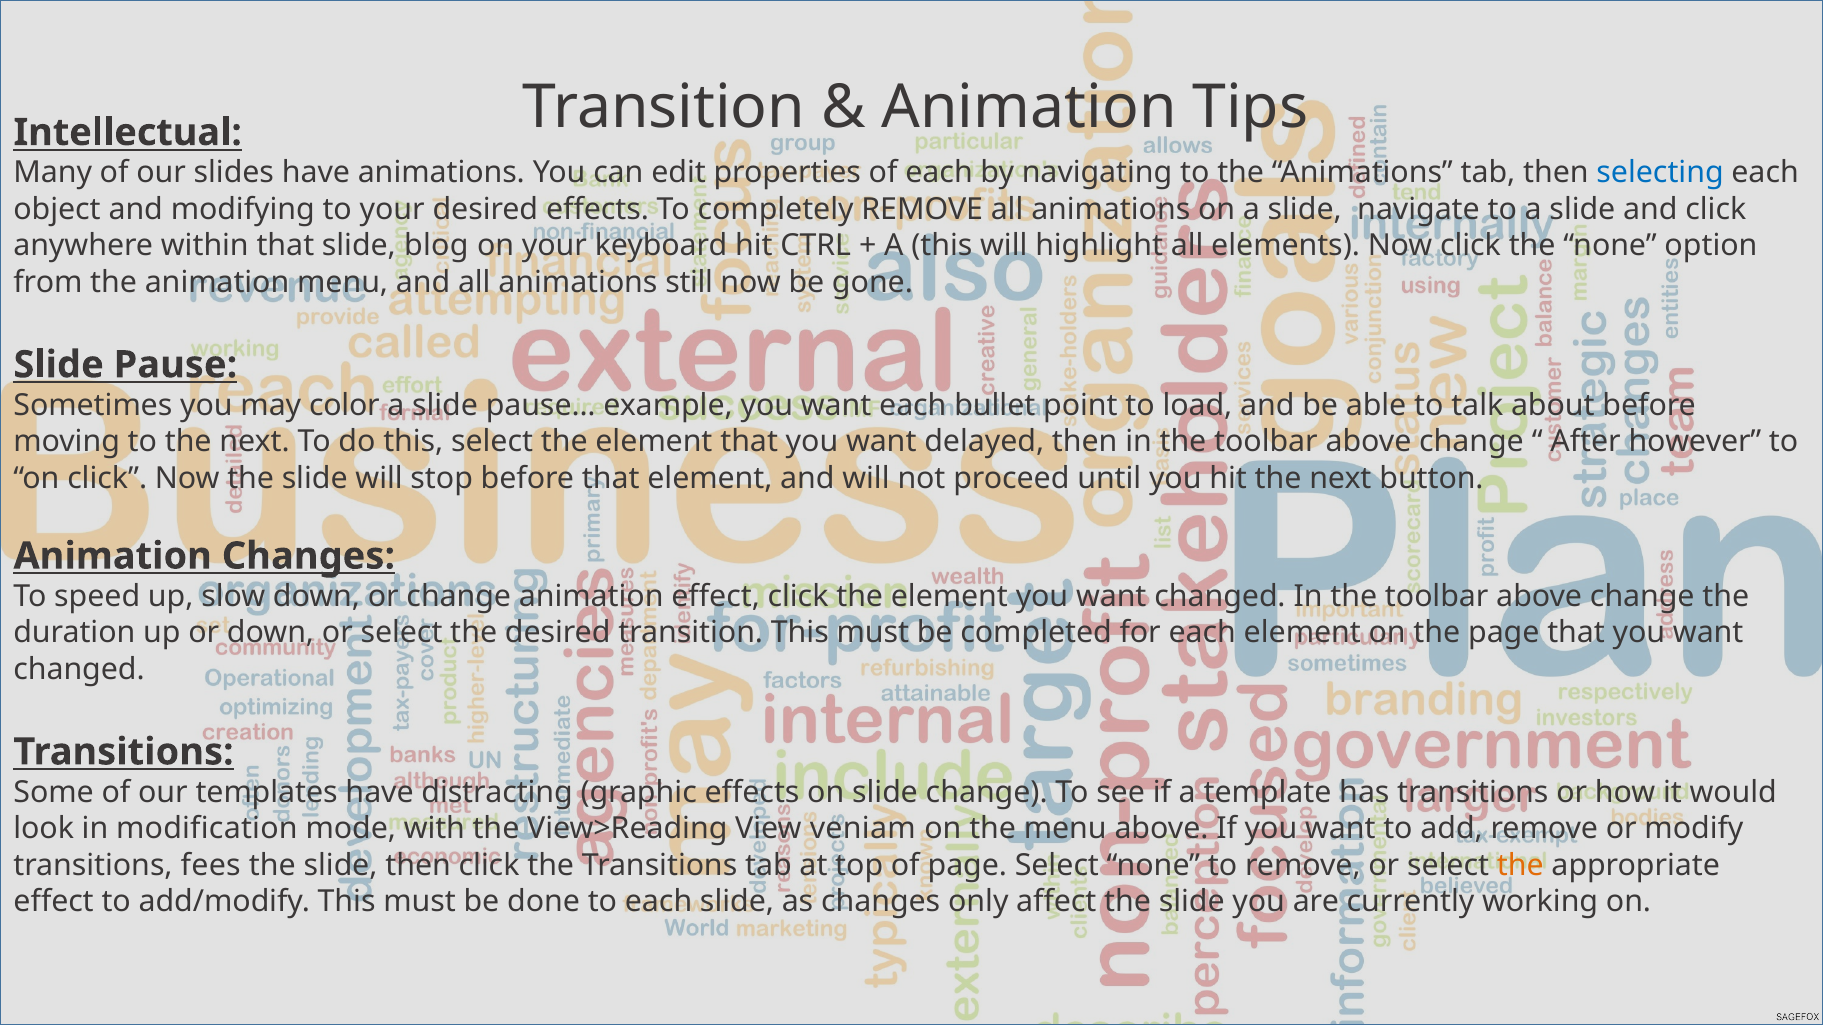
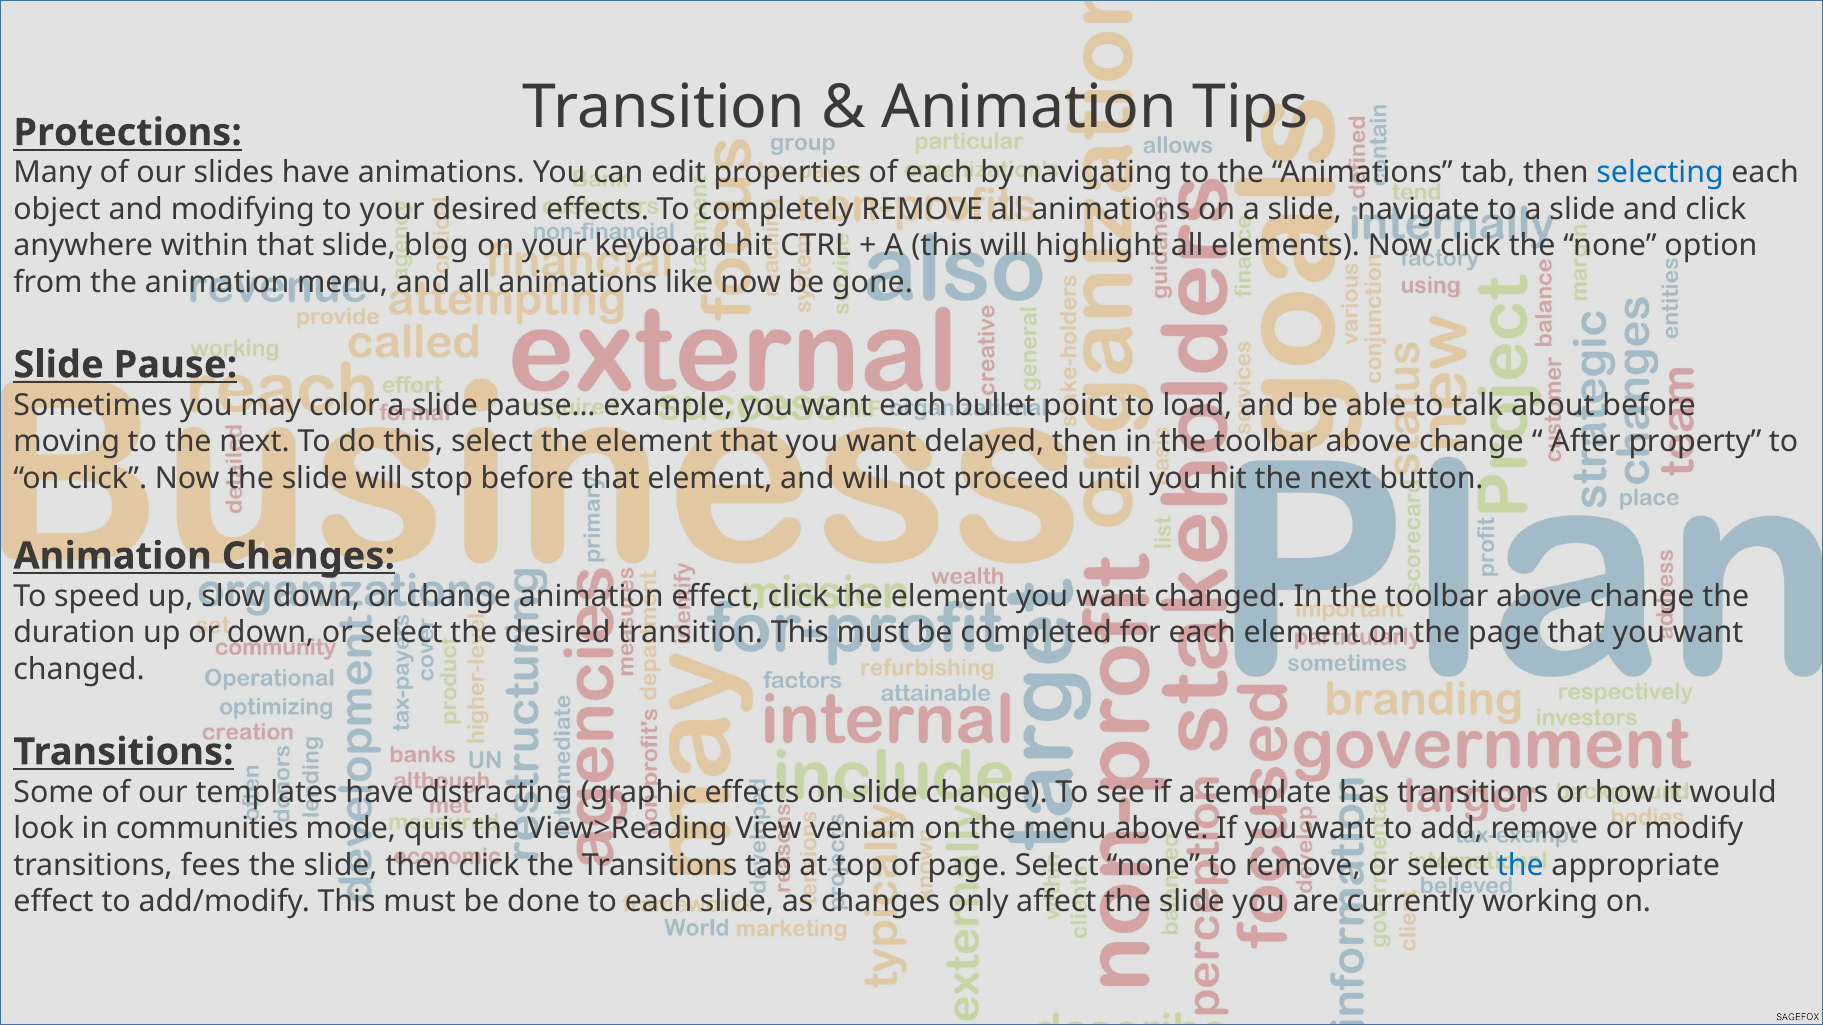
Intellectual: Intellectual -> Protections
still: still -> like
however: however -> property
modification: modification -> communities
with: with -> quis
the at (1520, 866) colour: orange -> blue
